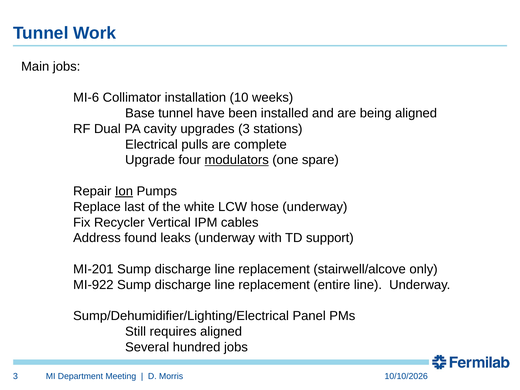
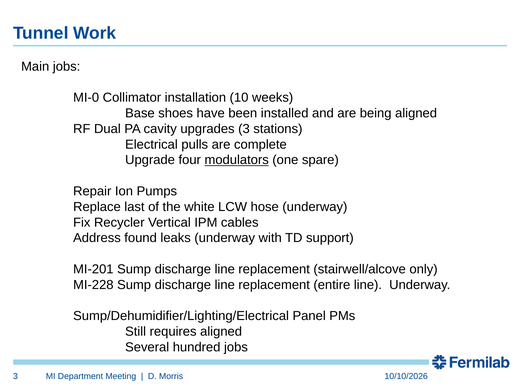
MI-6: MI-6 -> MI-0
Base tunnel: tunnel -> shoes
Ion underline: present -> none
MI-922: MI-922 -> MI-228
